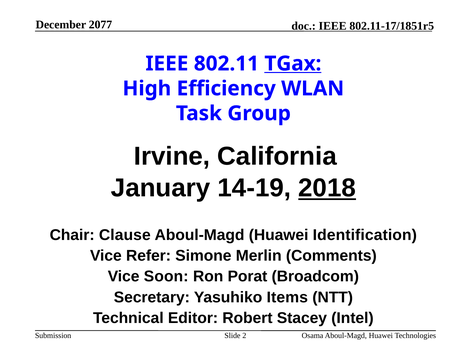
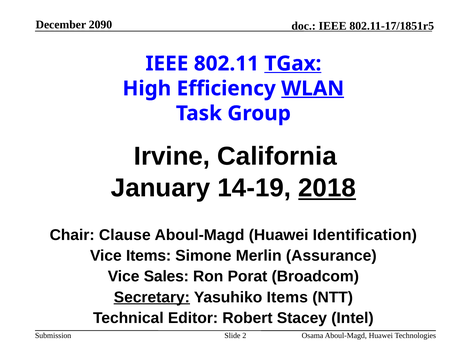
2077: 2077 -> 2090
WLAN underline: none -> present
Vice Refer: Refer -> Items
Comments: Comments -> Assurance
Soon: Soon -> Sales
Secretary underline: none -> present
